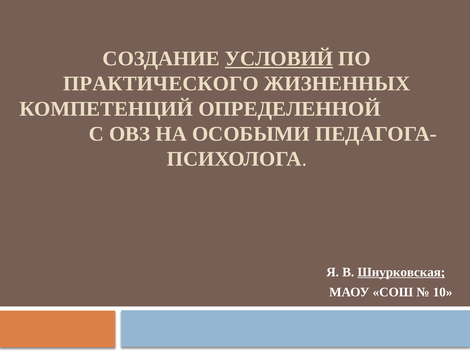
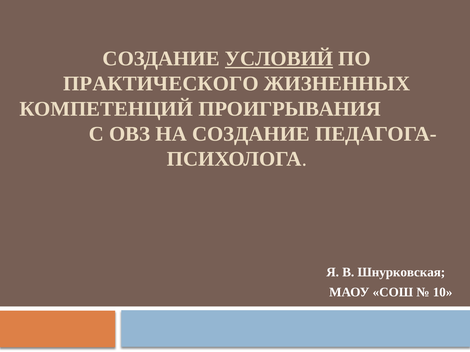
ОПРЕДЕЛЕННОЙ: ОПРЕДЕЛЕННОЙ -> ПРОИГРЫВАНИЯ
НА ОСОБЫМИ: ОСОБЫМИ -> СОЗДАНИЕ
Шнурковская underline: present -> none
